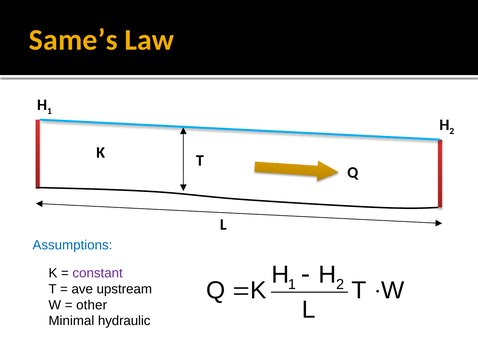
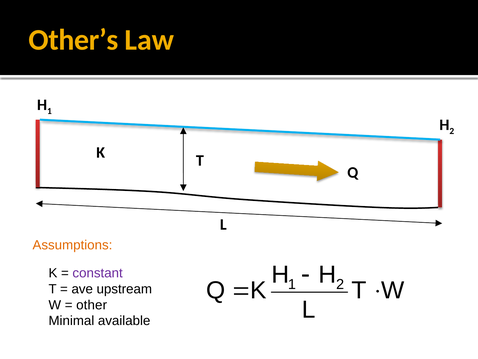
Same’s: Same’s -> Other’s
Assumptions colour: blue -> orange
hydraulic: hydraulic -> available
